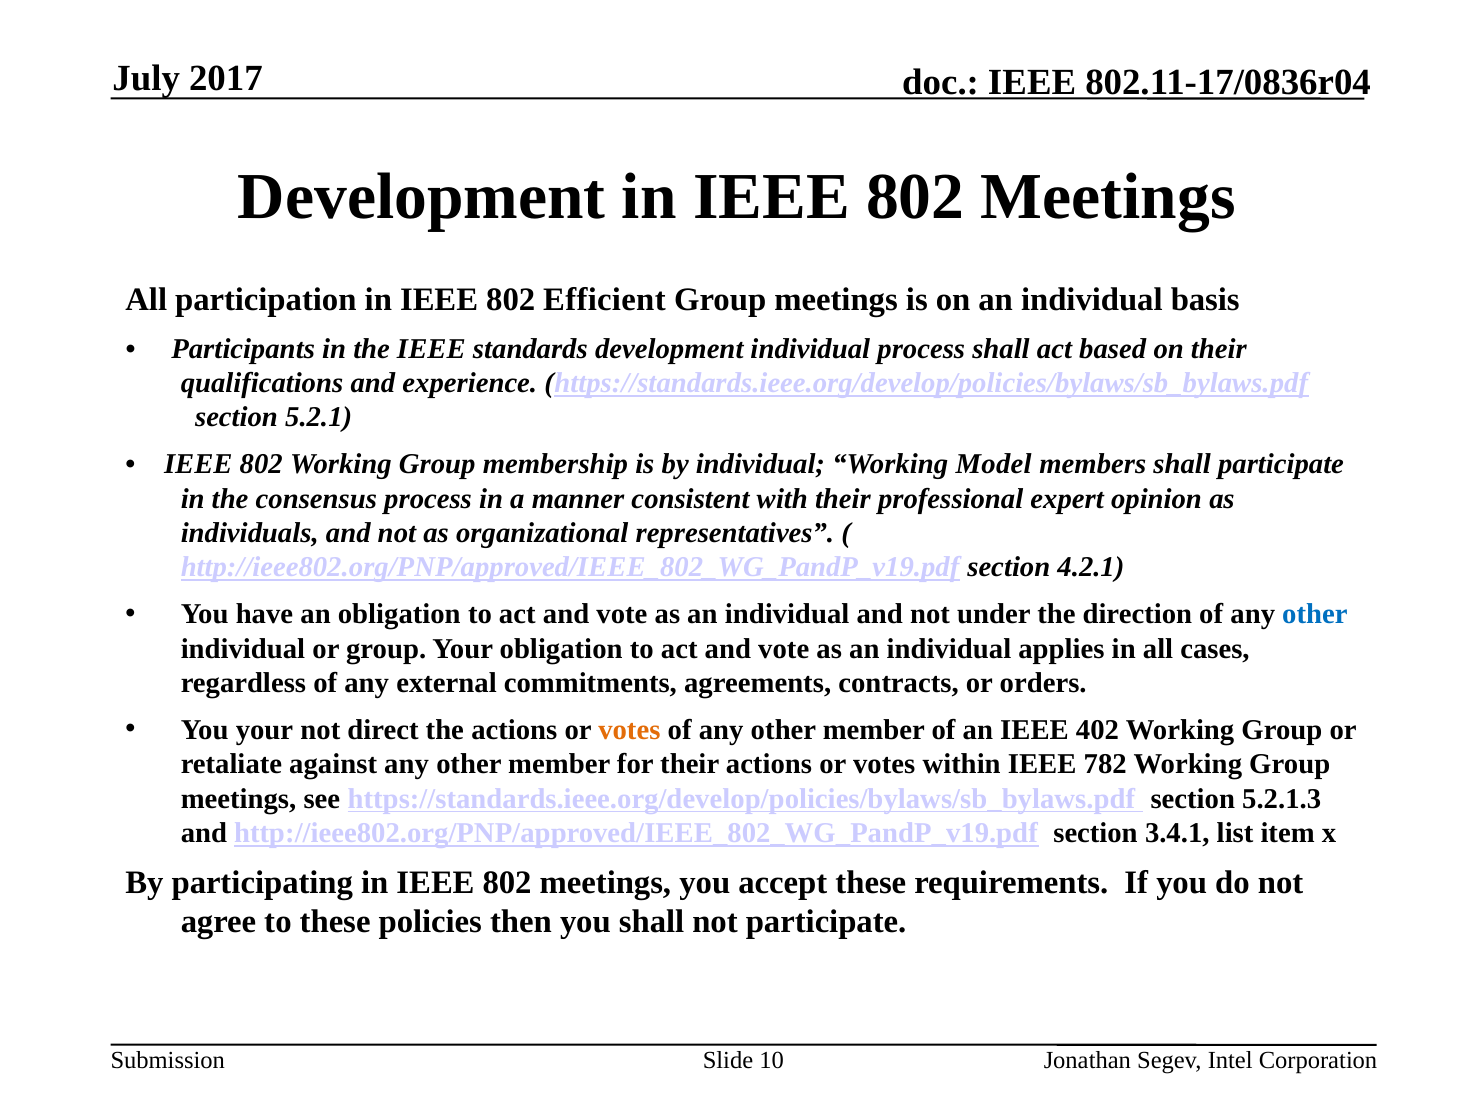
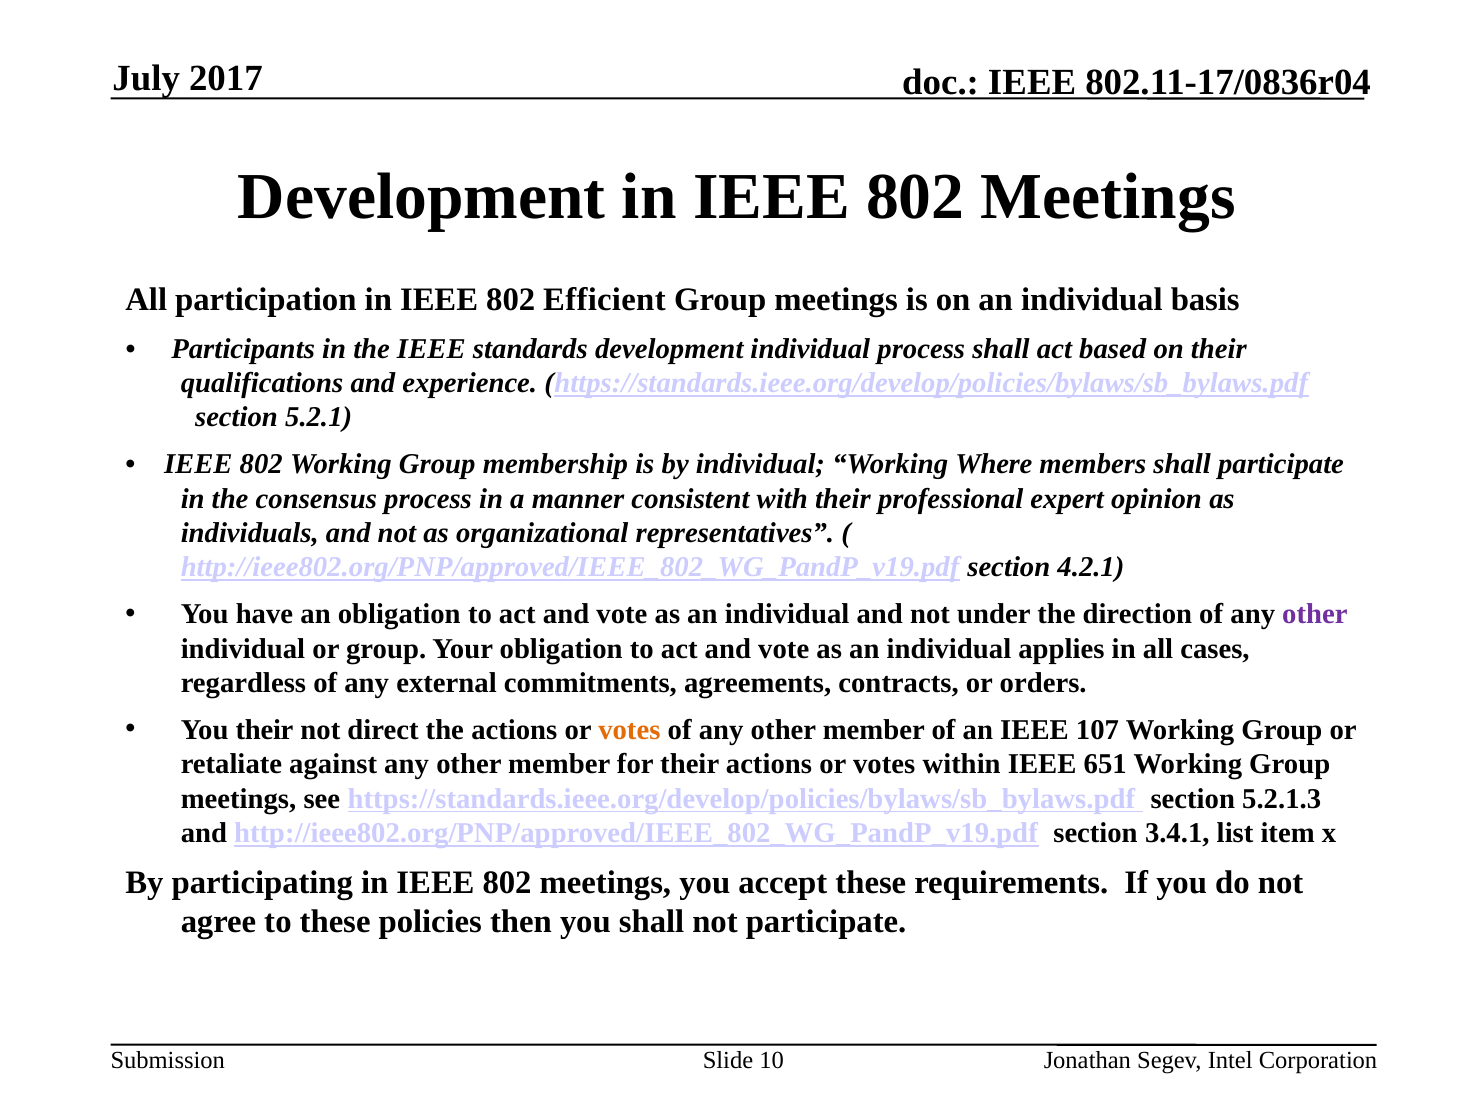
Model: Model -> Where
other at (1315, 614) colour: blue -> purple
You your: your -> their
402: 402 -> 107
782: 782 -> 651
